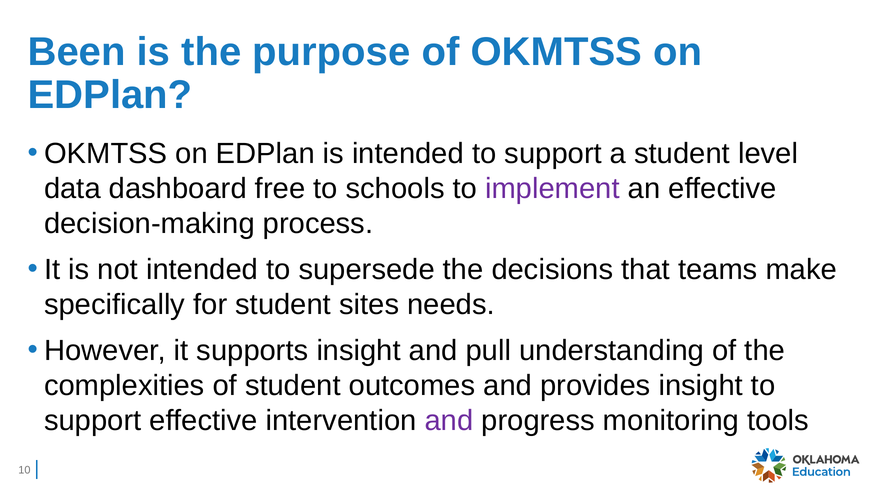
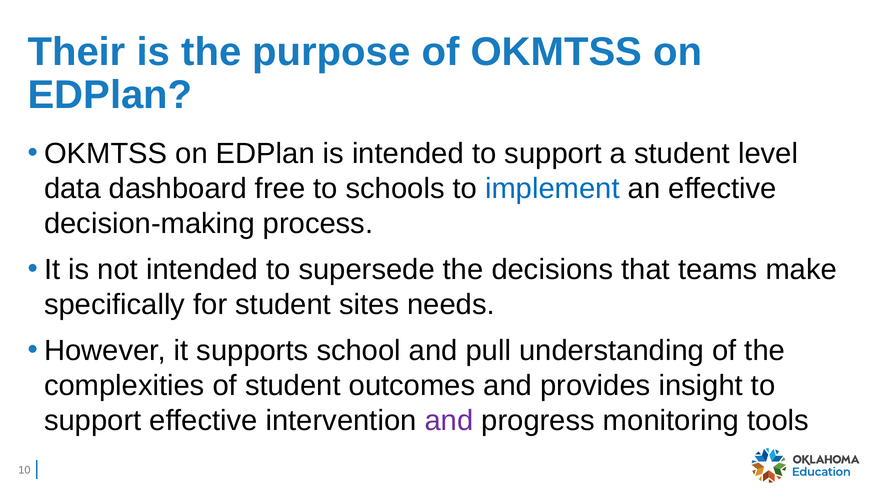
Been: Been -> Their
implement colour: purple -> blue
supports insight: insight -> school
